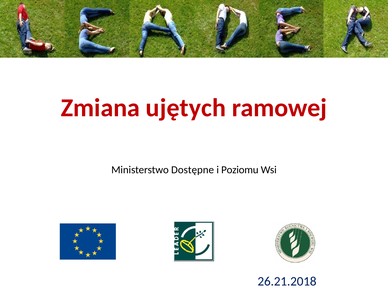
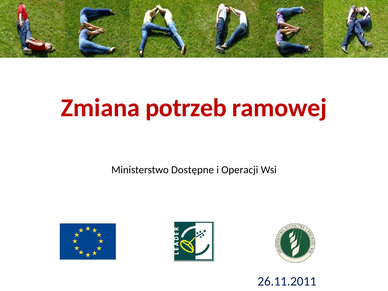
ujętych: ujętych -> potrzeb
Poziomu: Poziomu -> Operacji
26.21.2018: 26.21.2018 -> 26.11.2011
